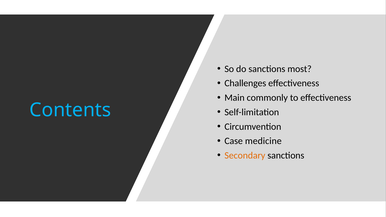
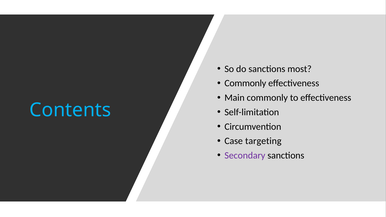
Challenges at (245, 83): Challenges -> Commonly
medicine: medicine -> targeting
Secondary colour: orange -> purple
